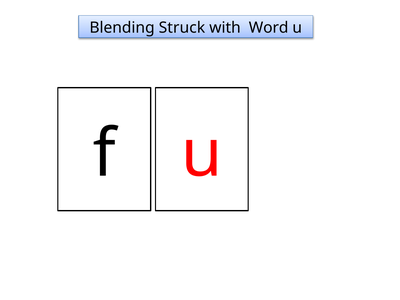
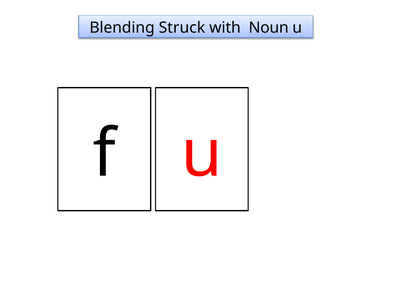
Word: Word -> Noun
